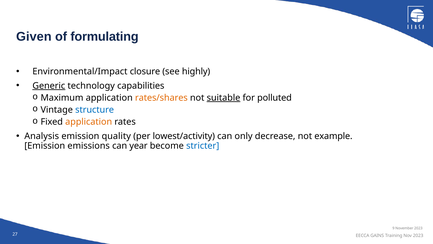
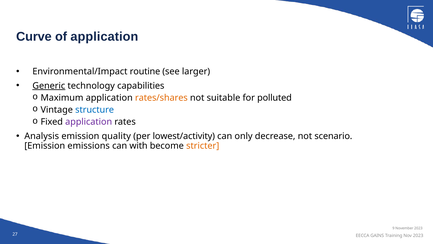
Given: Given -> Curve
of formulating: formulating -> application
closure: closure -> routine
highly: highly -> larger
suitable underline: present -> none
application at (89, 122) colour: orange -> purple
example: example -> scenario
year: year -> with
stricter colour: blue -> orange
